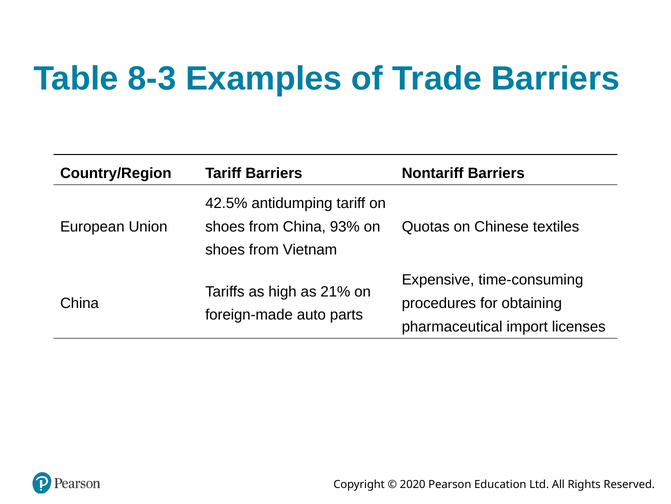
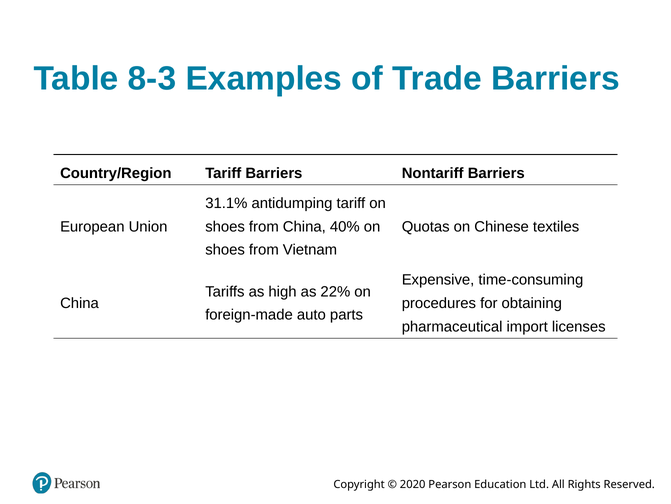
42.5%: 42.5% -> 31.1%
93%: 93% -> 40%
21%: 21% -> 22%
